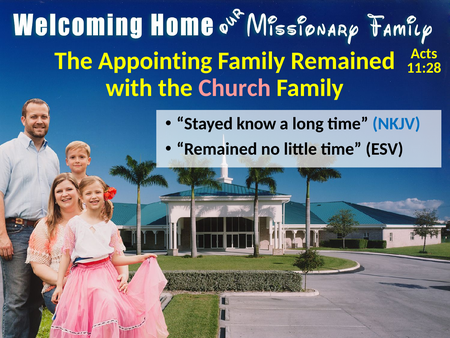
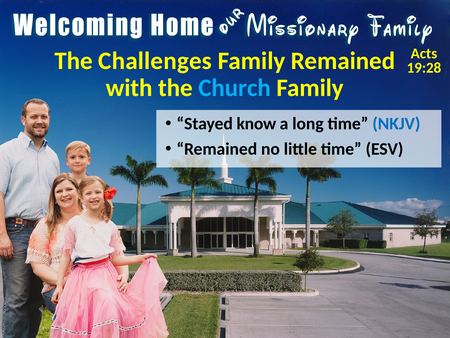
Appointing: Appointing -> Challenges
11:28: 11:28 -> 19:28
Church colour: pink -> light blue
